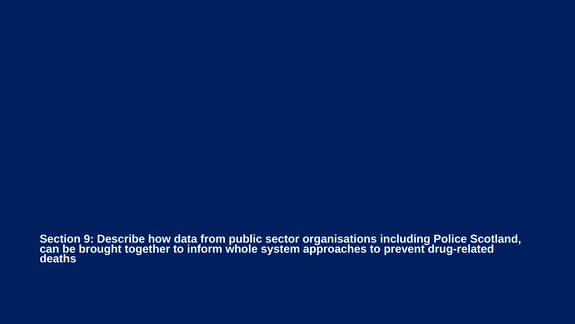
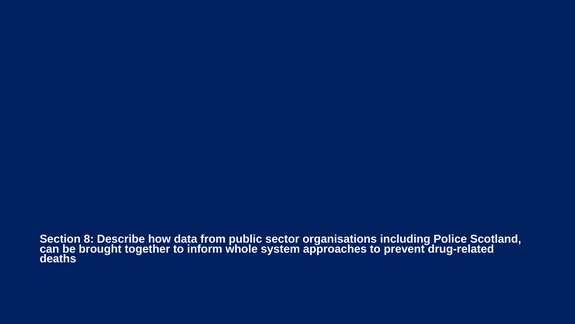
9: 9 -> 8
